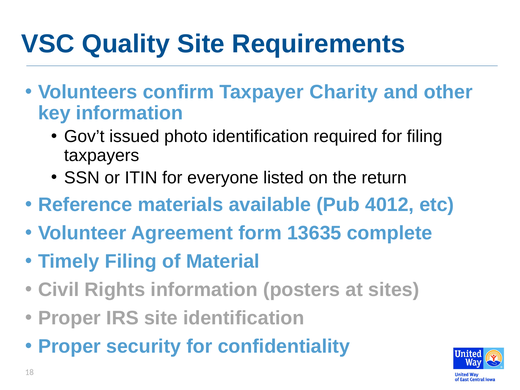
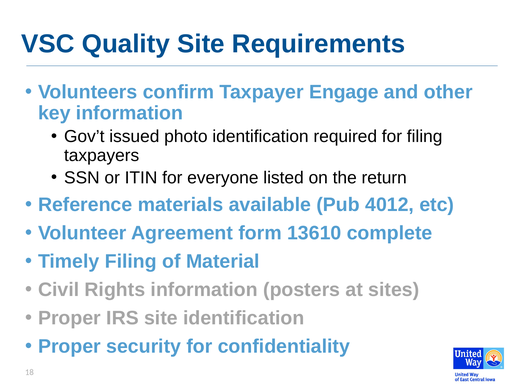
Charity: Charity -> Engage
13635: 13635 -> 13610
